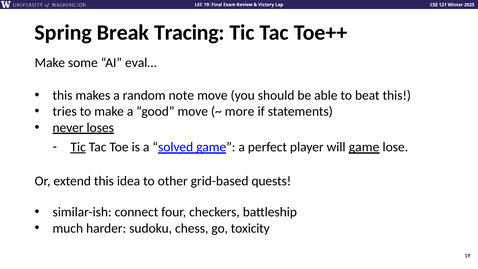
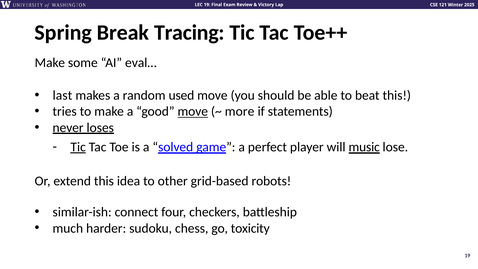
this at (63, 95): this -> last
note: note -> used
move at (193, 111) underline: none -> present
will game: game -> music
quests: quests -> robots
